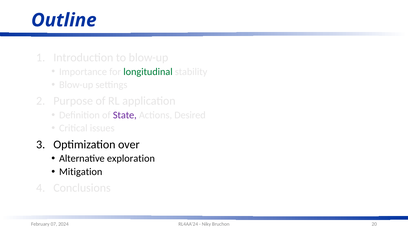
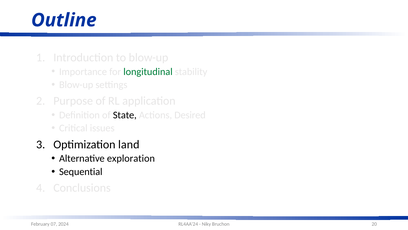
State colour: purple -> black
over: over -> land
Mitigation: Mitigation -> Sequential
